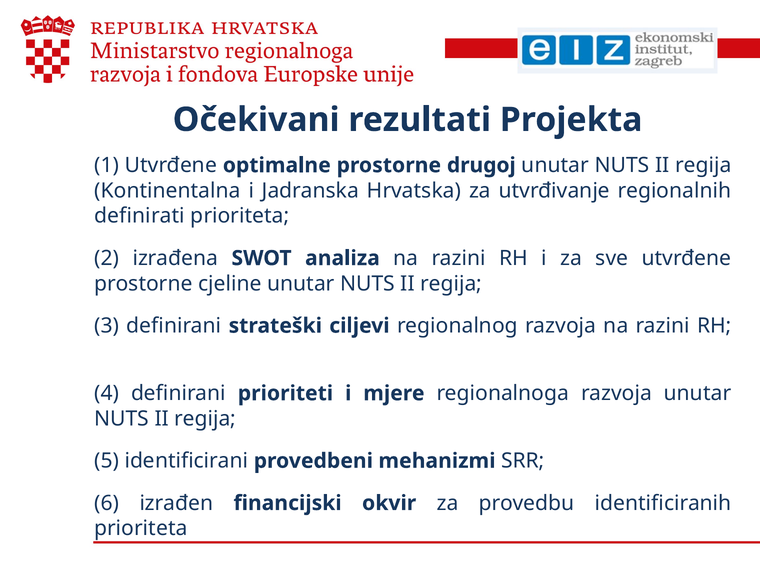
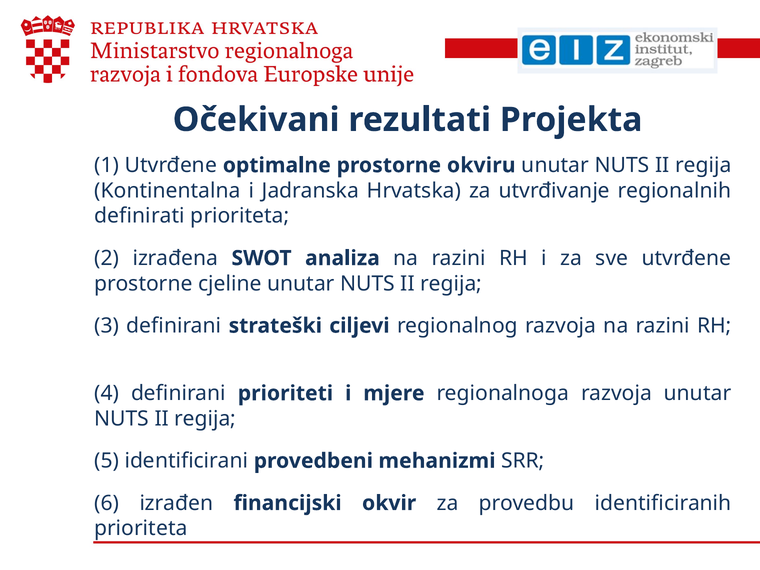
drugoj: drugoj -> okviru
